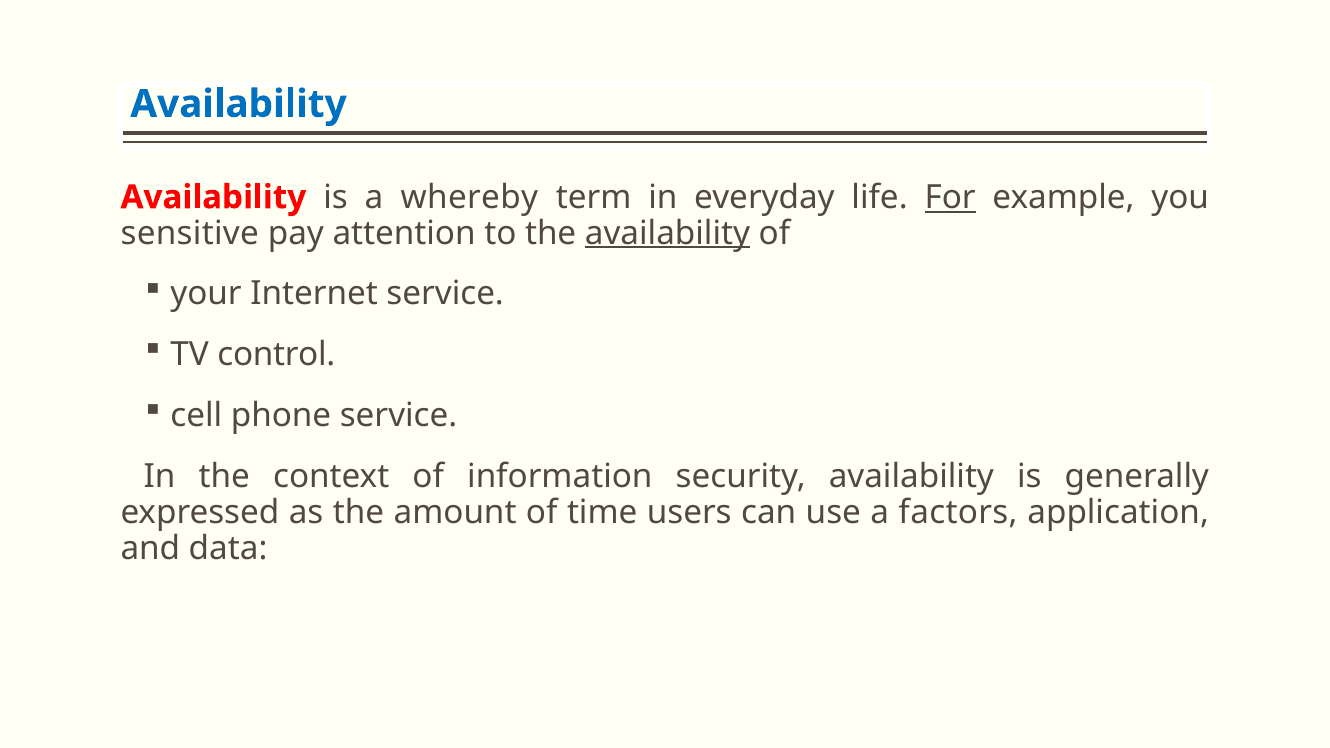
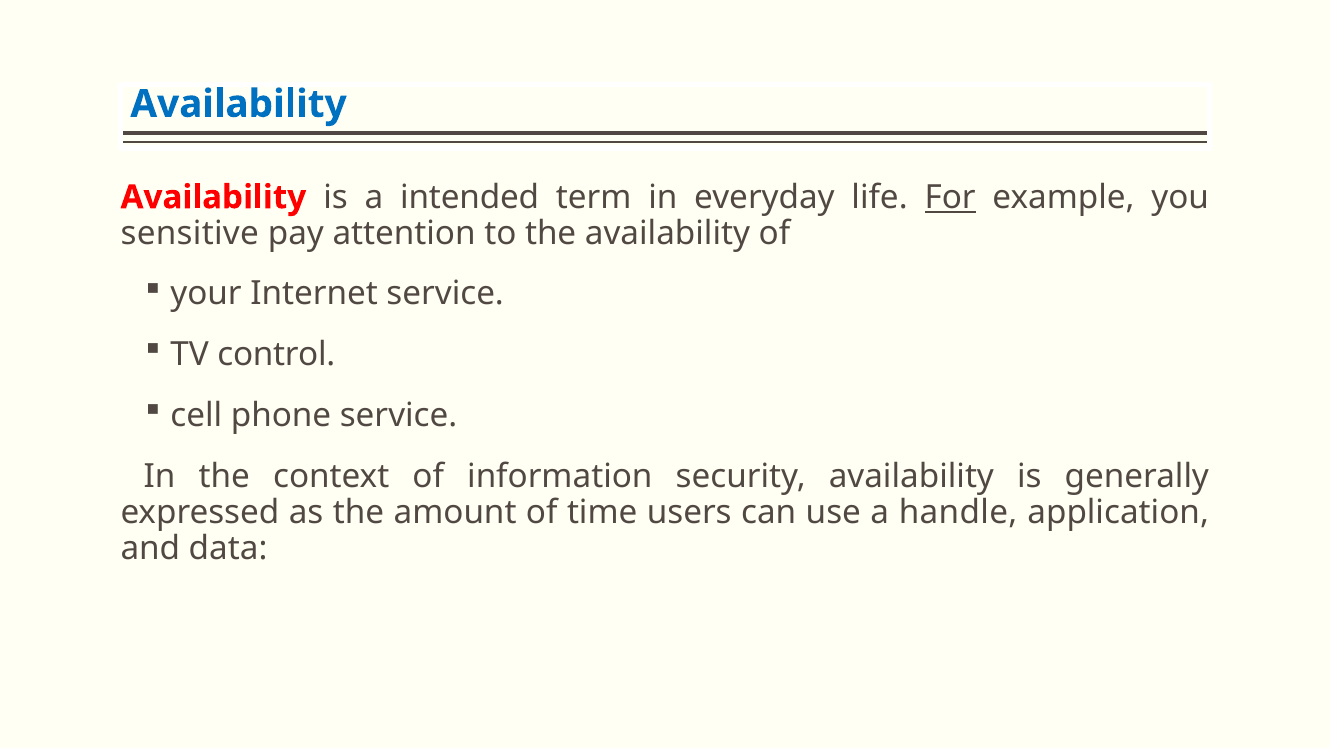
whereby: whereby -> intended
availability at (668, 233) underline: present -> none
factors: factors -> handle
